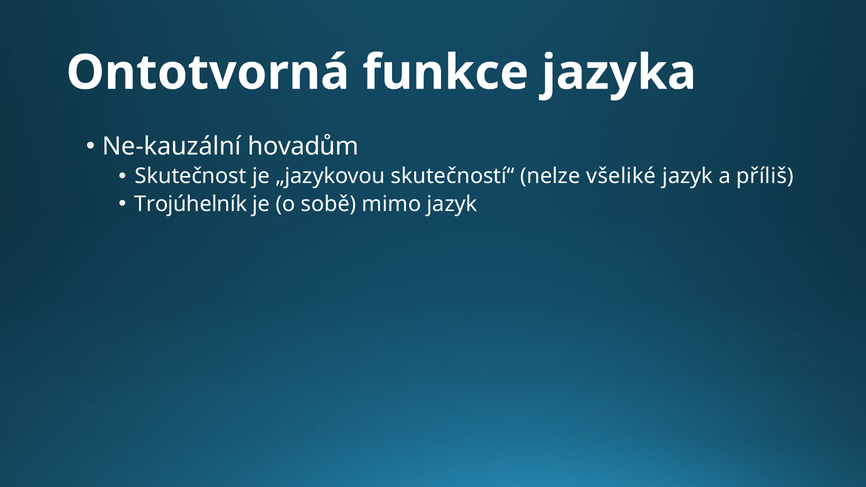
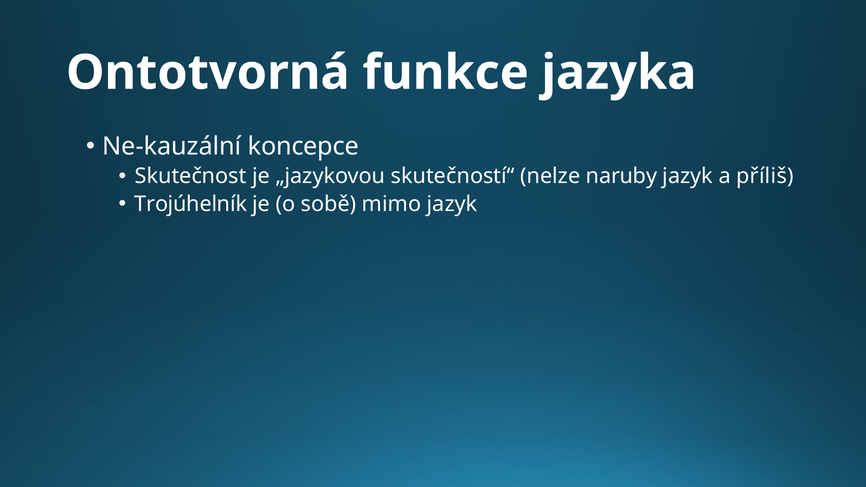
hovadům: hovadům -> koncepce
všeliké: všeliké -> naruby
